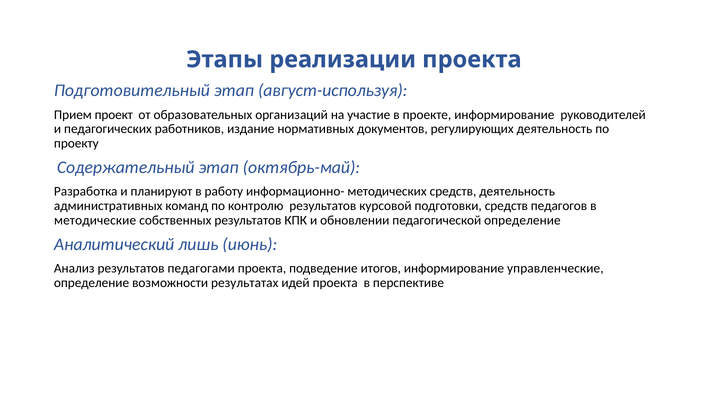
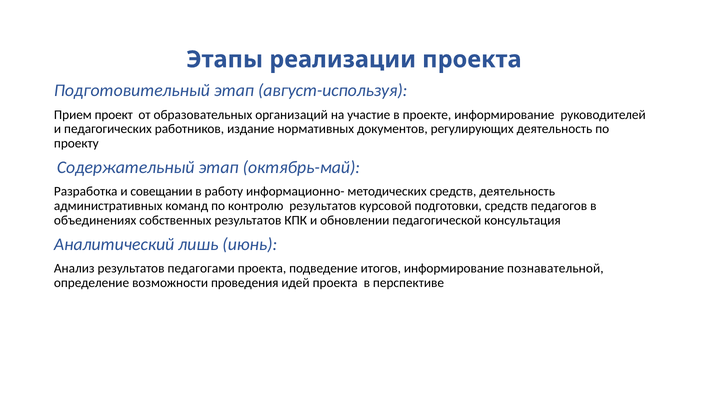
планируют: планируют -> совещании
методические: методические -> объединениях
педагогической определение: определение -> консультация
управленческие: управленческие -> познавательной
результатах: результатах -> проведения
